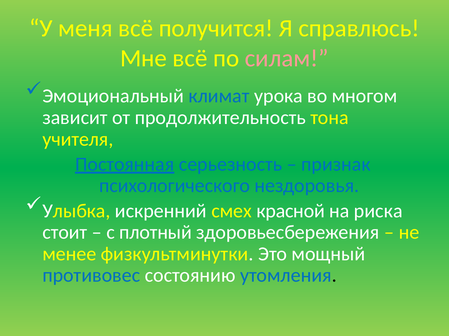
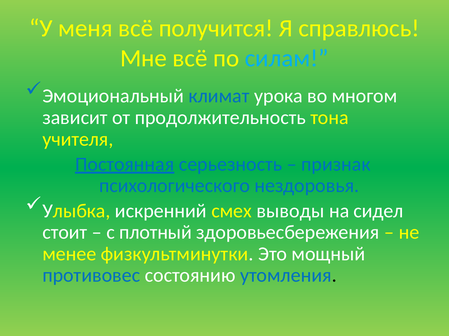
силам colour: pink -> light blue
красной: красной -> выводы
риска: риска -> сидел
